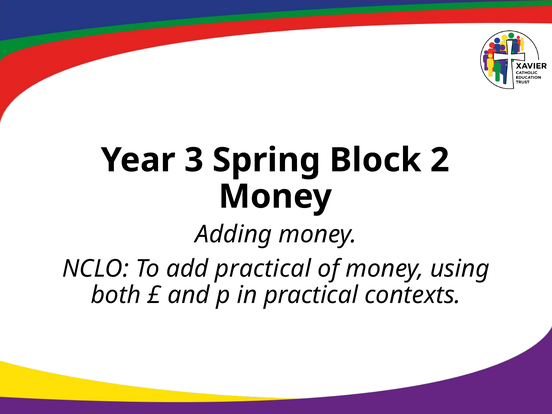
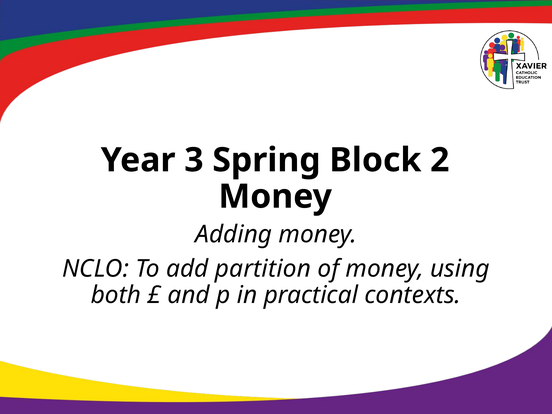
add practical: practical -> partition
